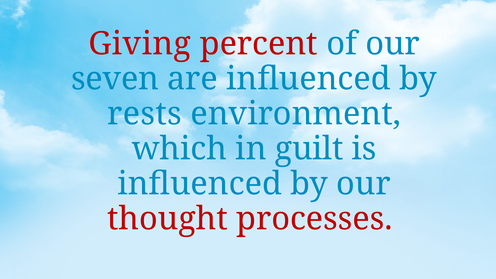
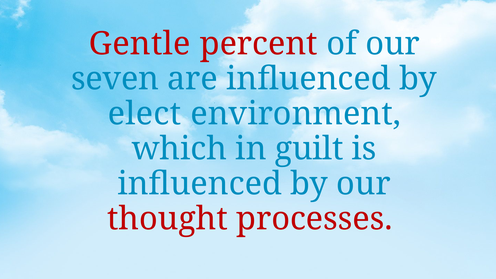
Giving: Giving -> Gentle
rests: rests -> elect
